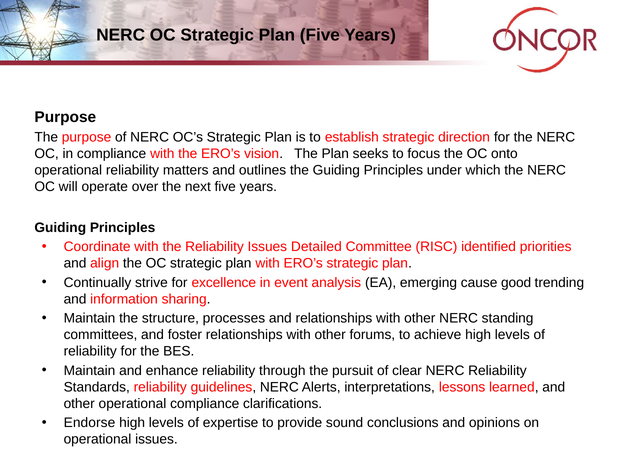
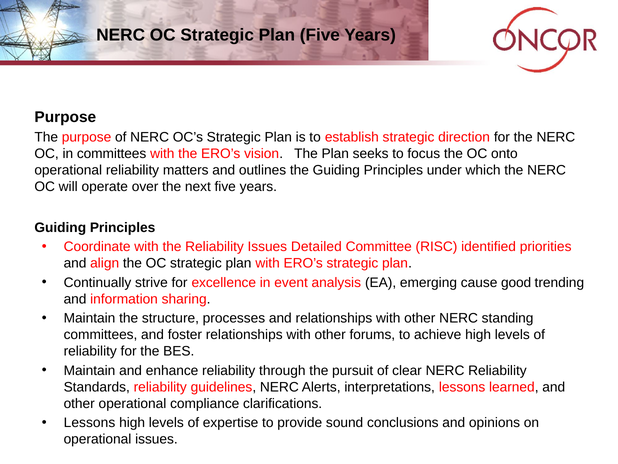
in compliance: compliance -> committees
Endorse at (89, 422): Endorse -> Lessons
